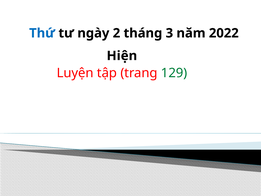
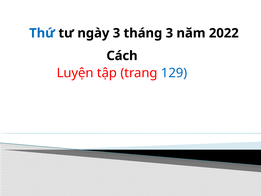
ngày 2: 2 -> 3
Hiện: Hiện -> Cách
129 colour: green -> blue
